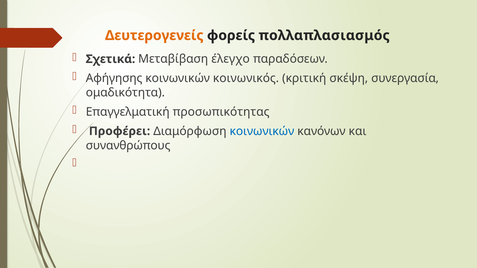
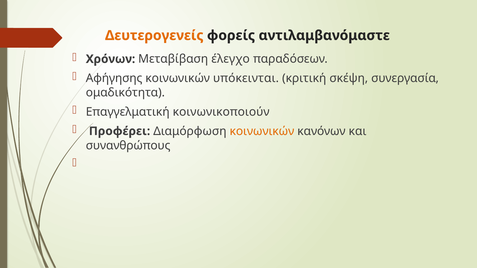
πολλαπλασιασμός: πολλαπλασιασμός -> αντιλαμβανόμαστε
Σχετικά: Σχετικά -> Χρόνων
κοινωνικός: κοινωνικός -> υπόκεινται
προσωπικότητας: προσωπικότητας -> κοινωνικοποιούν
κοινωνικών at (262, 131) colour: blue -> orange
